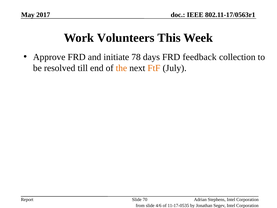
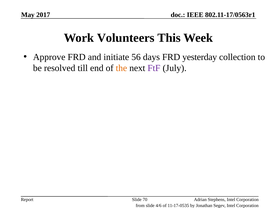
78: 78 -> 56
feedback: feedback -> yesterday
FtF colour: orange -> purple
